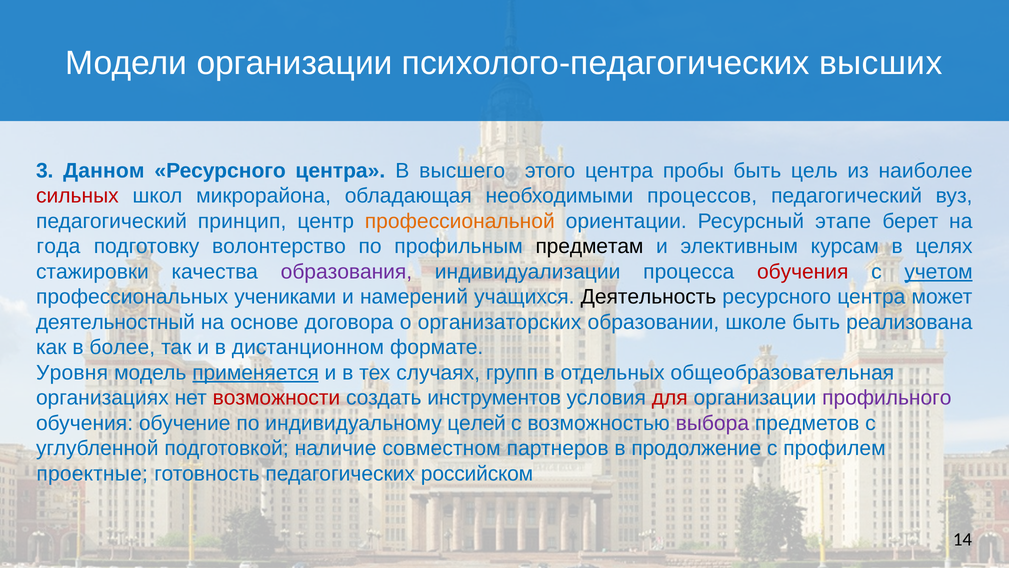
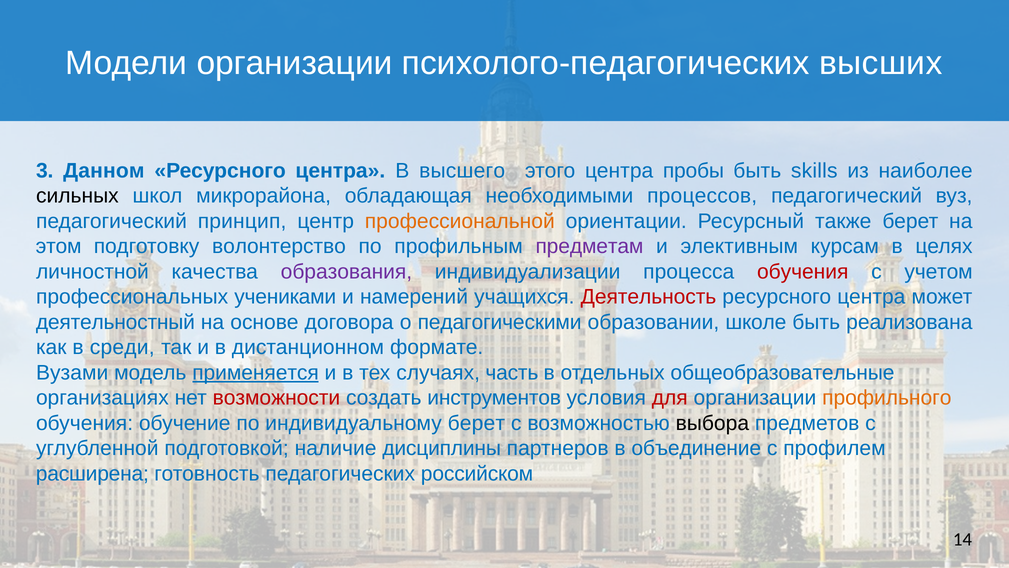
цель: цель -> skills
сильных colour: red -> black
этапе: этапе -> также
года: года -> этом
предметам colour: black -> purple
стажировки: стажировки -> личностной
учетом underline: present -> none
Деятельность colour: black -> red
организаторских: организаторских -> педагогическими
более: более -> среди
Уровня: Уровня -> Вузами
групп: групп -> часть
общеобразовательная: общеобразовательная -> общеобразовательные
профильного colour: purple -> orange
индивидуальному целей: целей -> берет
выбора colour: purple -> black
совместном: совместном -> дисциплины
продолжение: продолжение -> объединение
проектные: проектные -> расширена
